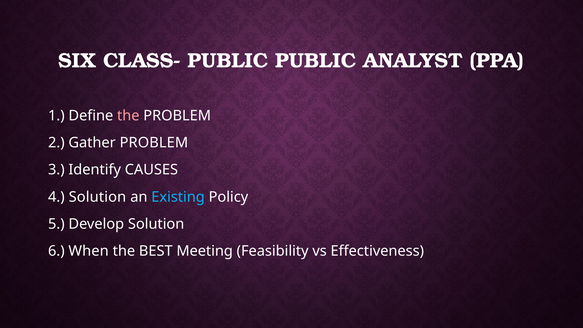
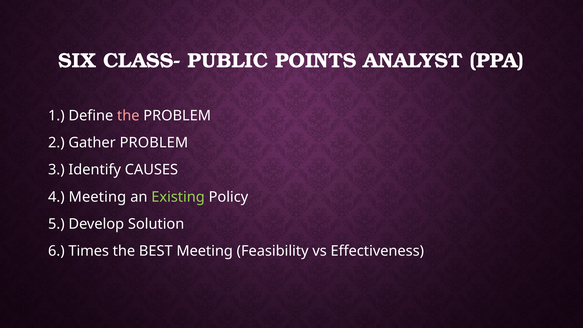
PUBLIC PUBLIC: PUBLIC -> POINTS
4 Solution: Solution -> Meeting
Existing colour: light blue -> light green
When: When -> Times
